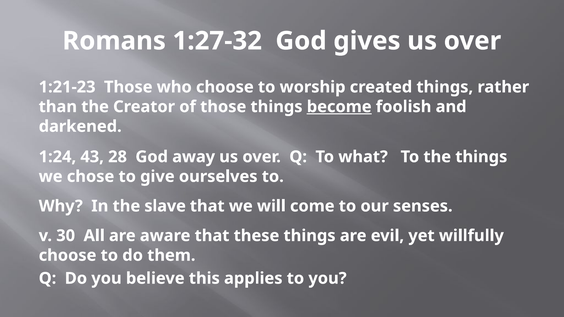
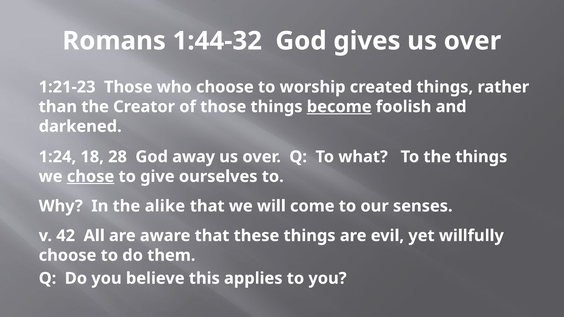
1:27-32: 1:27-32 -> 1:44-32
43: 43 -> 18
chose underline: none -> present
slave: slave -> alike
30: 30 -> 42
